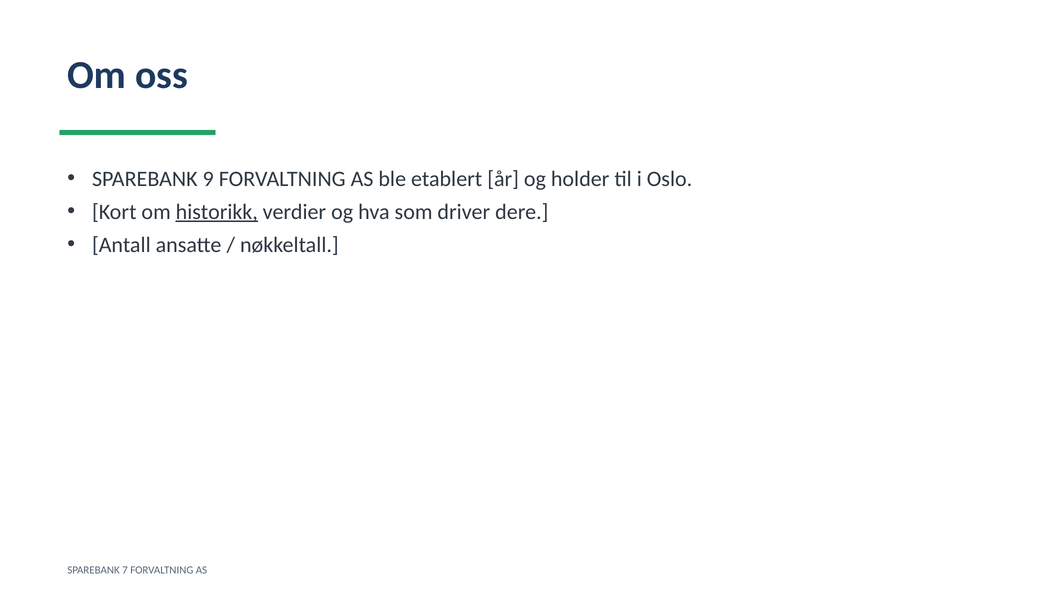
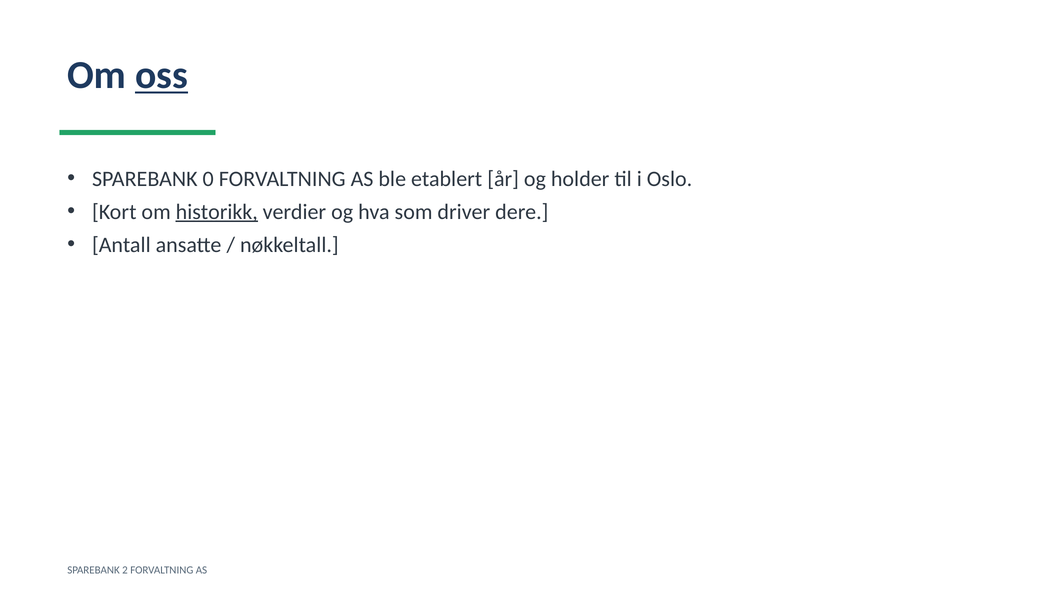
oss underline: none -> present
9: 9 -> 0
7: 7 -> 2
